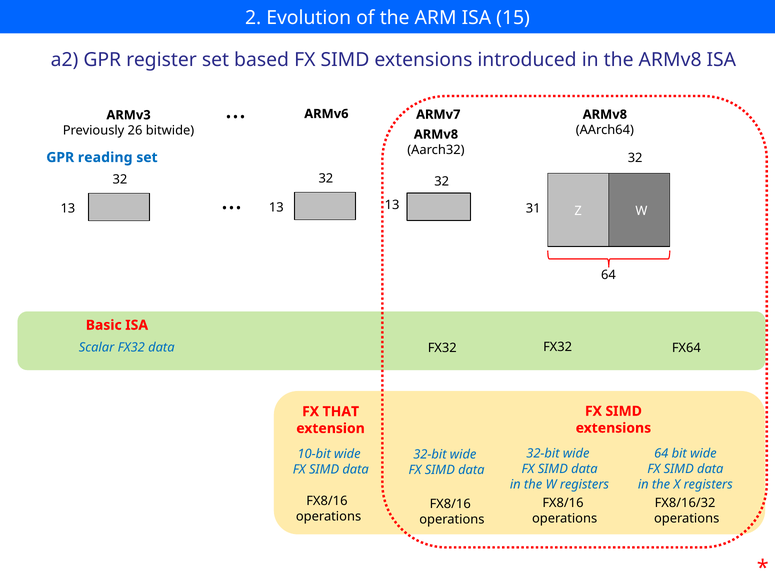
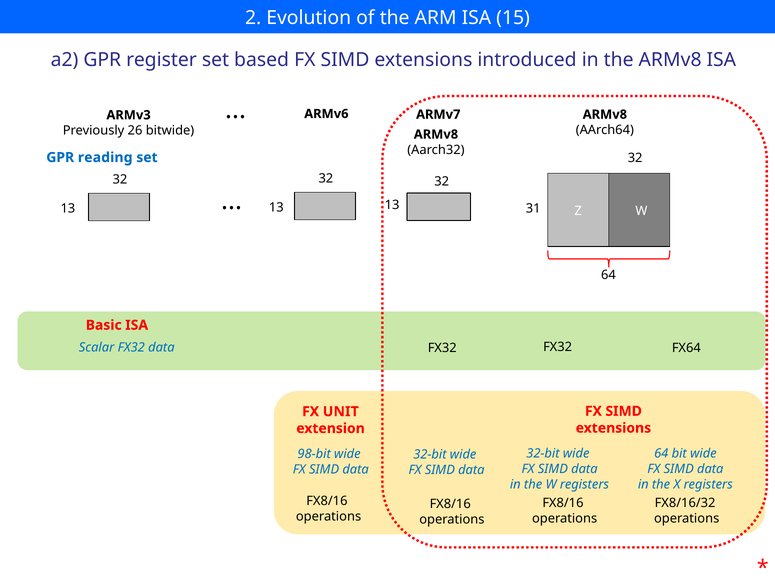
THAT: THAT -> UNIT
10-bit: 10-bit -> 98-bit
